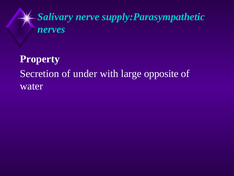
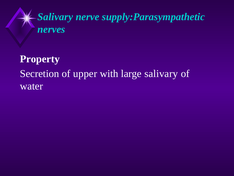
under: under -> upper
large opposite: opposite -> salivary
